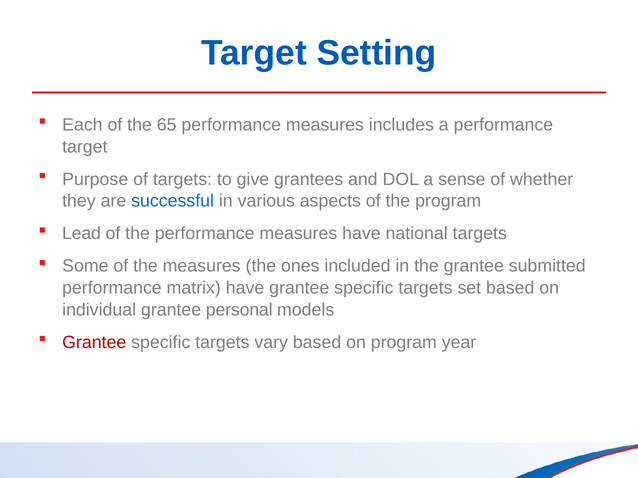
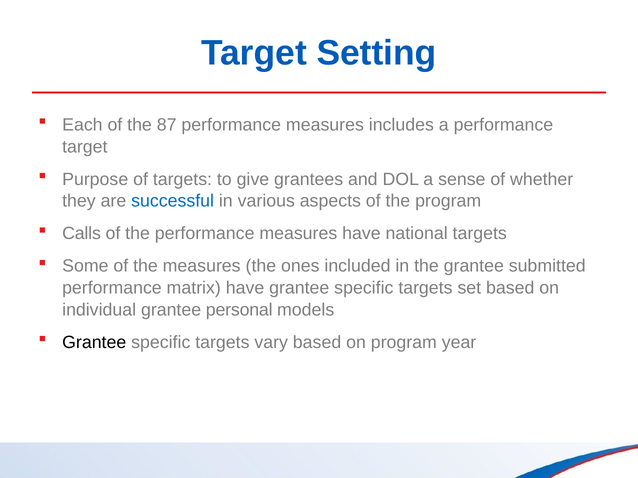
65: 65 -> 87
Lead: Lead -> Calls
Grantee at (94, 343) colour: red -> black
